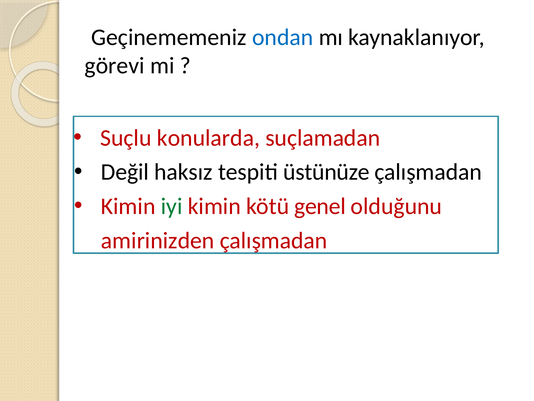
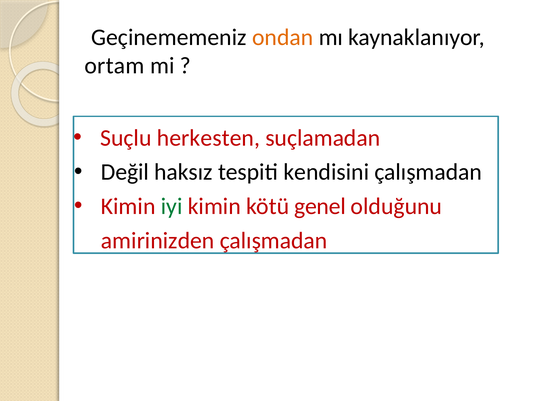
ondan colour: blue -> orange
görevi: görevi -> ortam
konularda: konularda -> herkesten
üstünüze: üstünüze -> kendisini
